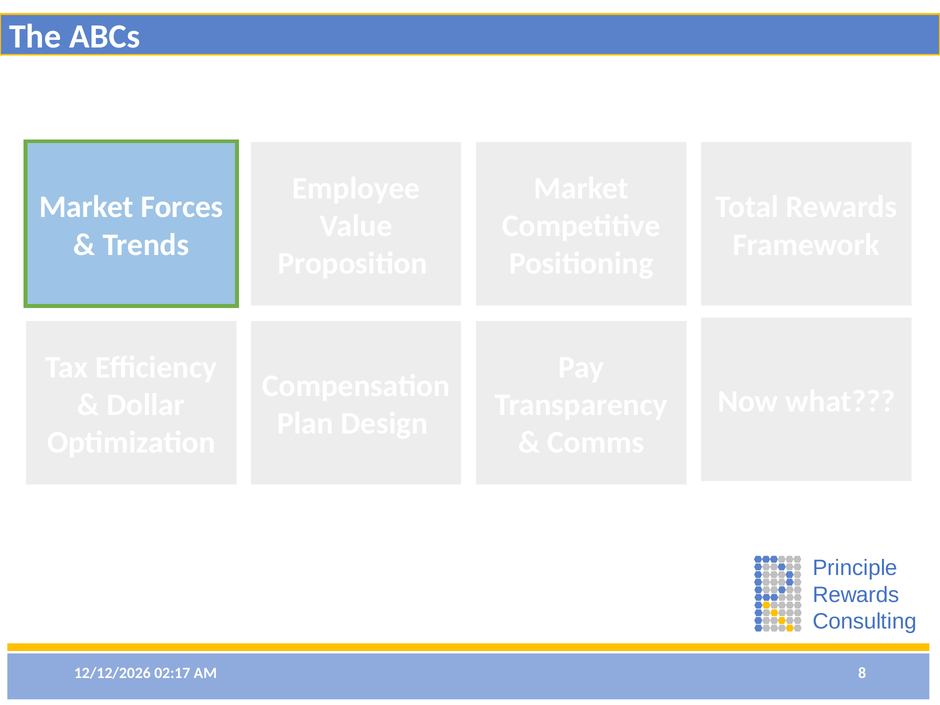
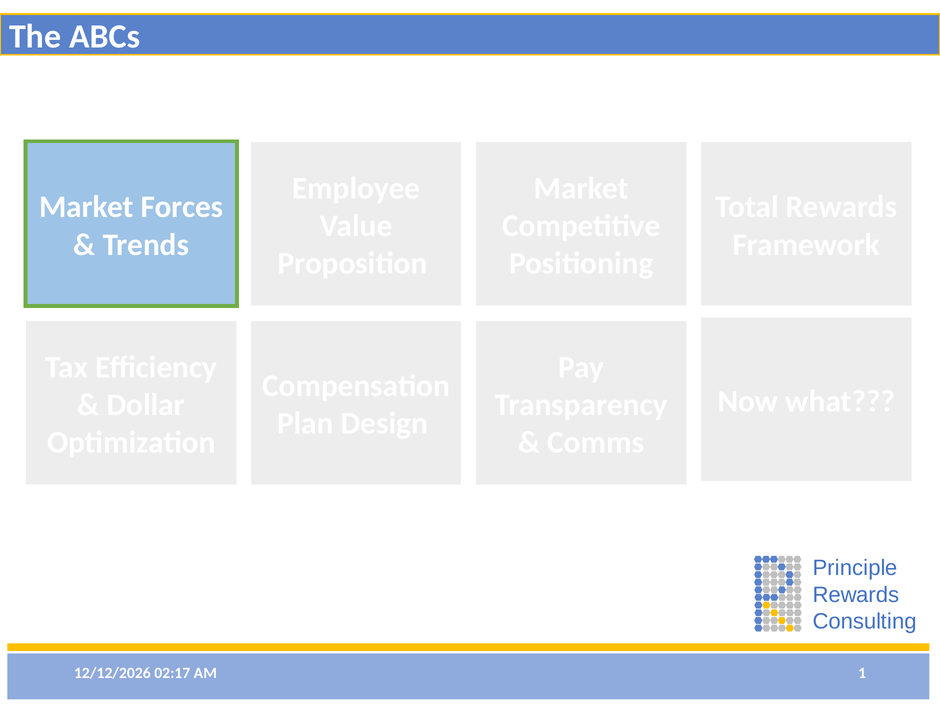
8: 8 -> 1
